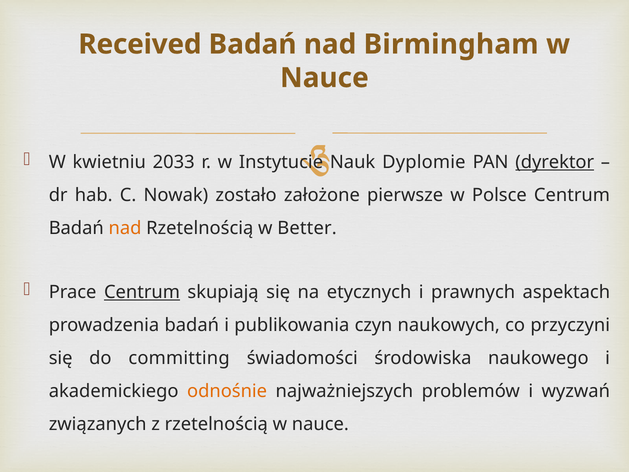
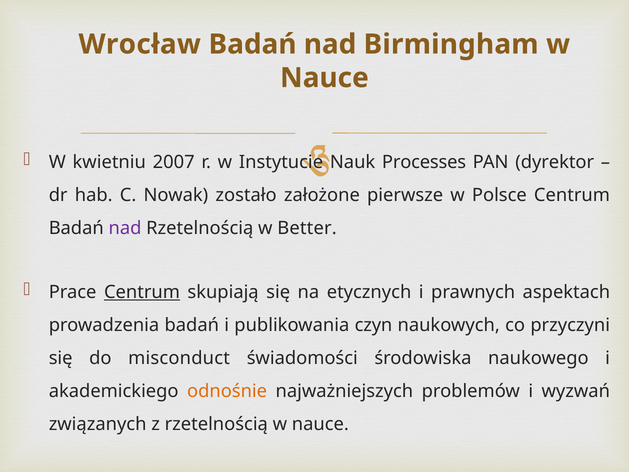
Received: Received -> Wrocław
2033: 2033 -> 2007
Dyplomie: Dyplomie -> Processes
dyrektor underline: present -> none
nad at (125, 228) colour: orange -> purple
committing: committing -> misconduct
